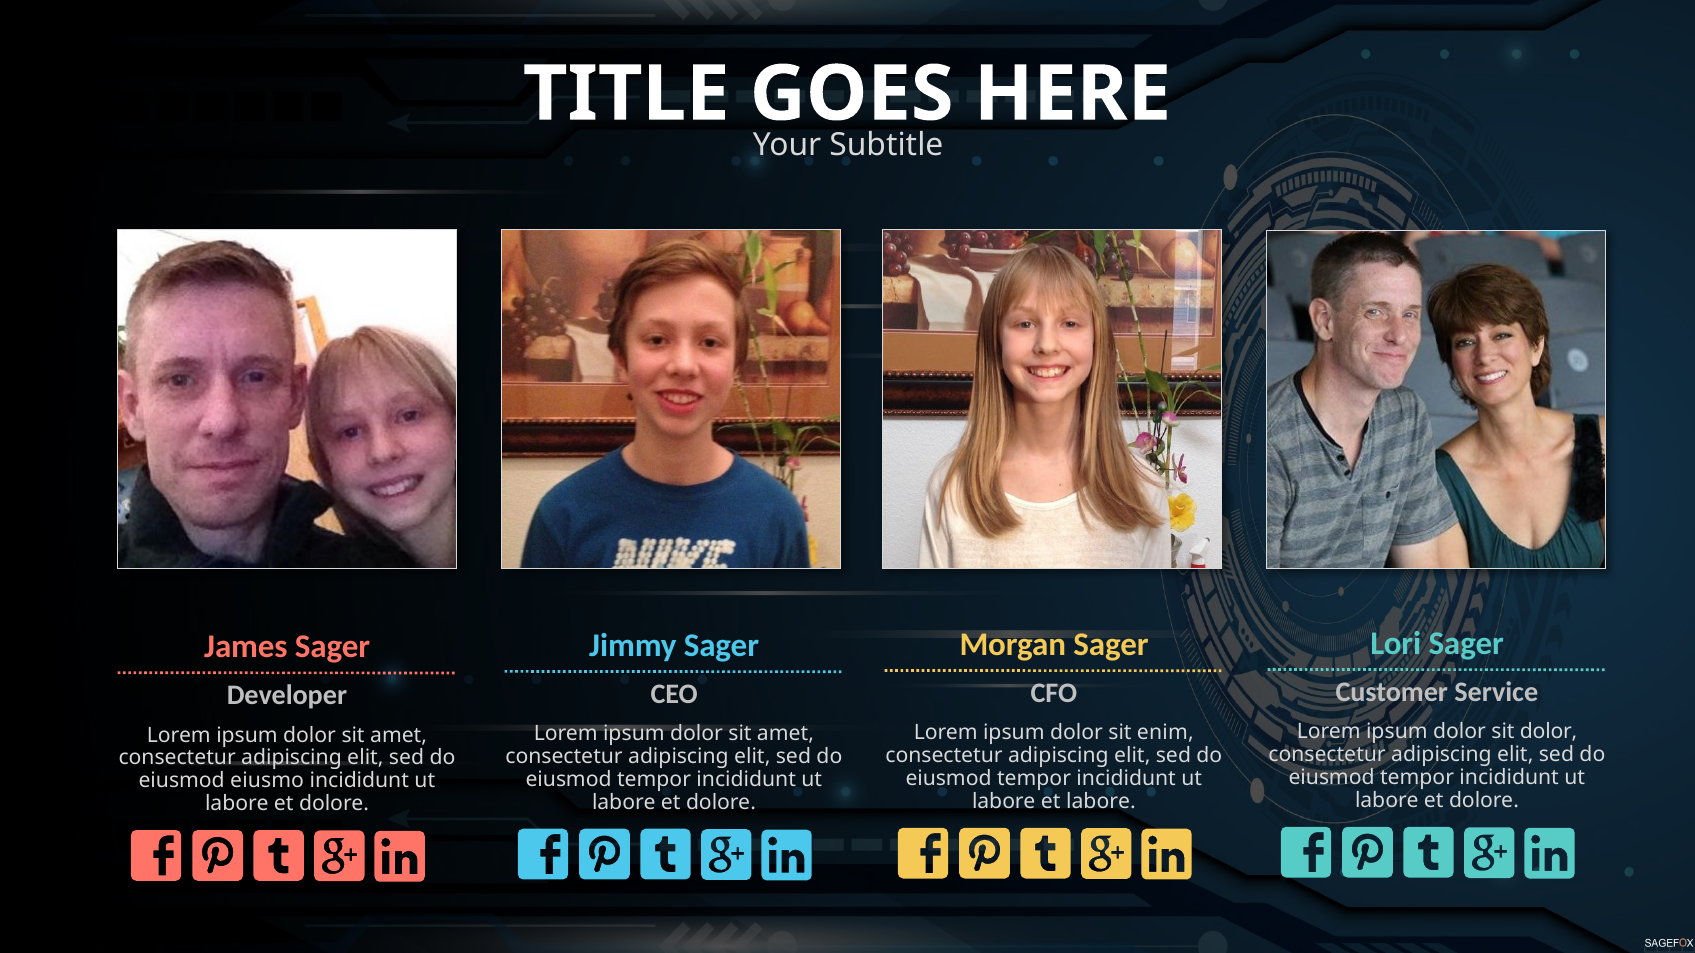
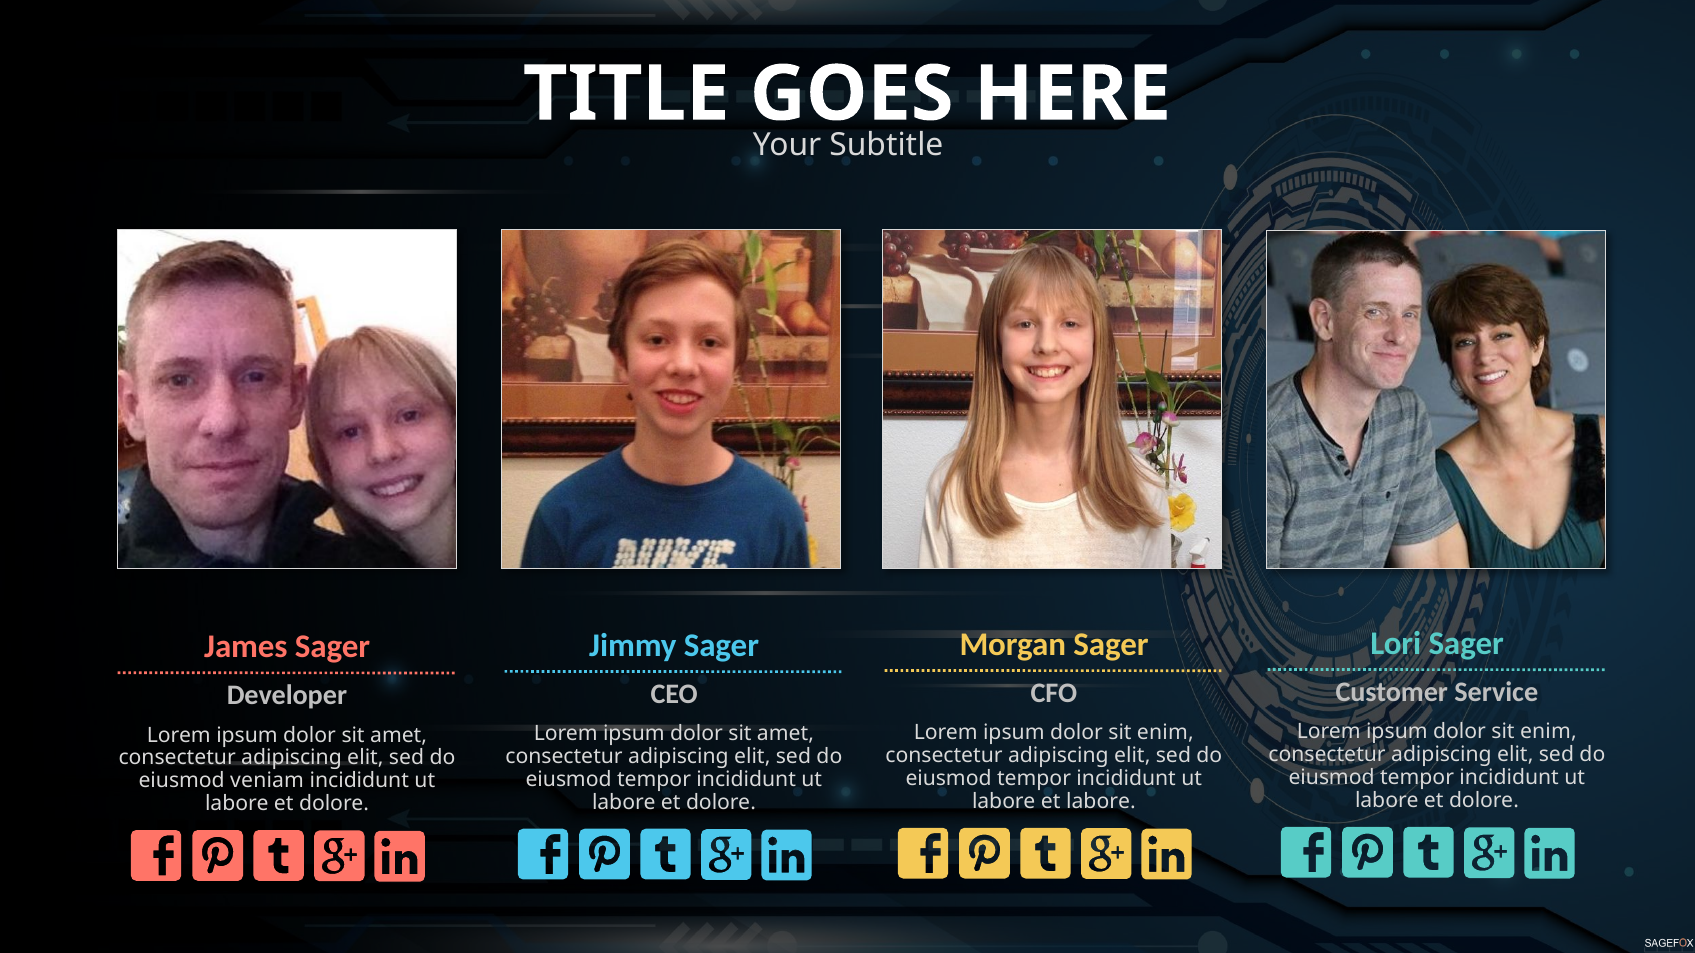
dolor at (1549, 732): dolor -> enim
eiusmo: eiusmo -> veniam
